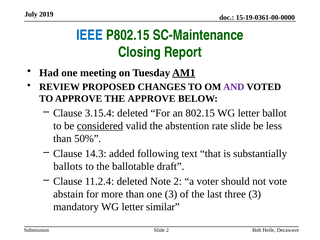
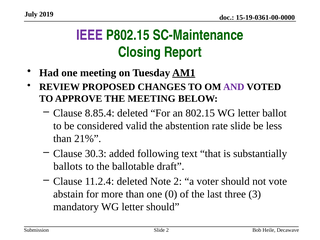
IEEE colour: blue -> purple
THE APPROVE: APPROVE -> MEETING
3.15.4: 3.15.4 -> 8.85.4
considered underline: present -> none
50%: 50% -> 21%
14.3: 14.3 -> 30.3
one 3: 3 -> 0
letter similar: similar -> should
